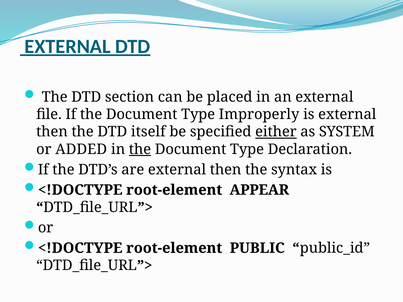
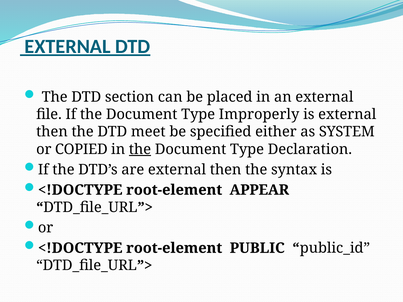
itself: itself -> meet
either underline: present -> none
ADDED: ADDED -> COPIED
